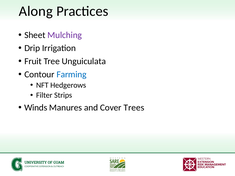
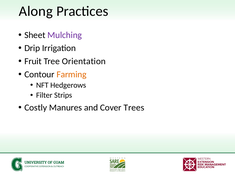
Unguiculata: Unguiculata -> Orientation
Farming colour: blue -> orange
Winds: Winds -> Costly
